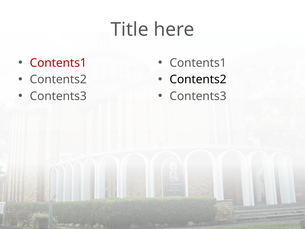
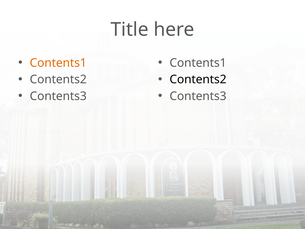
Contents1 at (58, 63) colour: red -> orange
